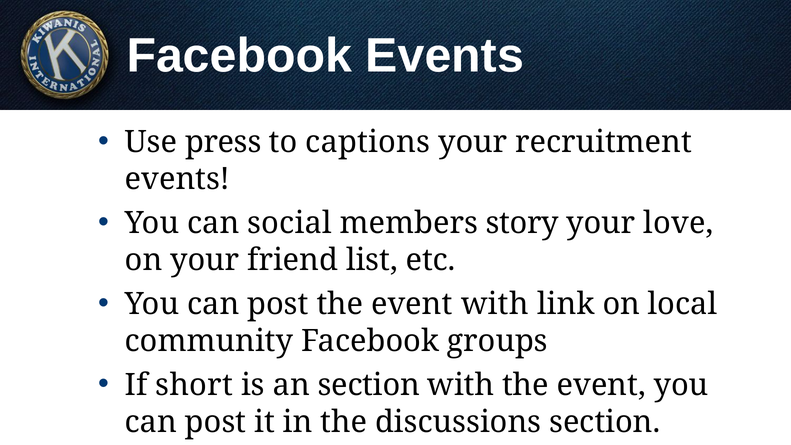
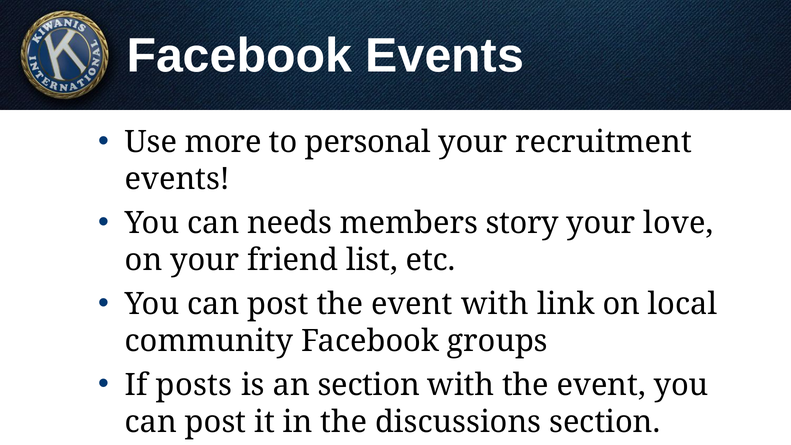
press: press -> more
captions: captions -> personal
social: social -> needs
short: short -> posts
